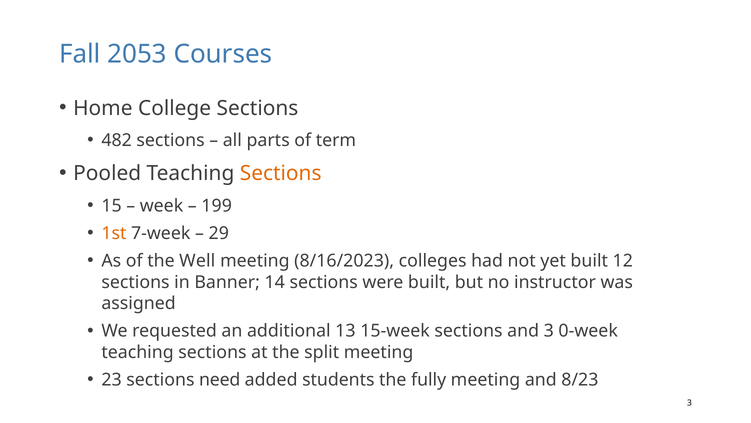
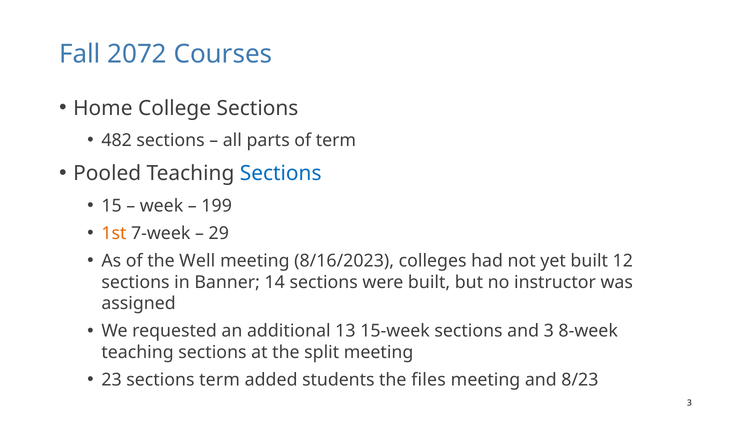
2053: 2053 -> 2072
Sections at (281, 173) colour: orange -> blue
0-week: 0-week -> 8-week
sections need: need -> term
fully: fully -> files
